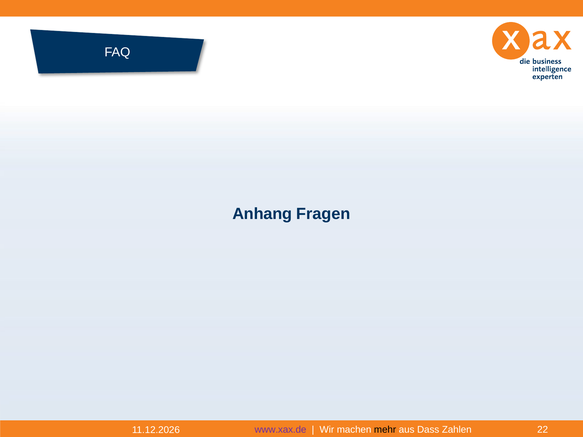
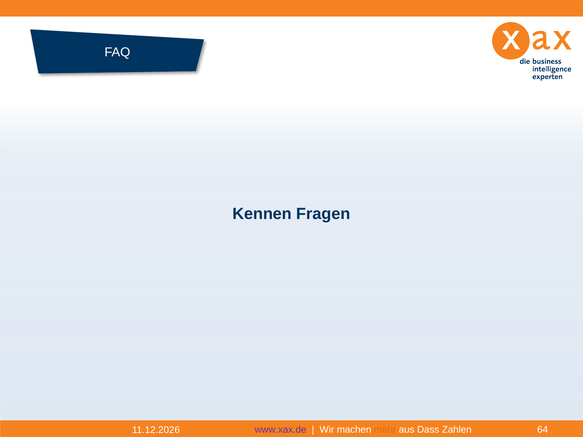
Anhang: Anhang -> Kennen
mehr colour: black -> orange
22: 22 -> 64
